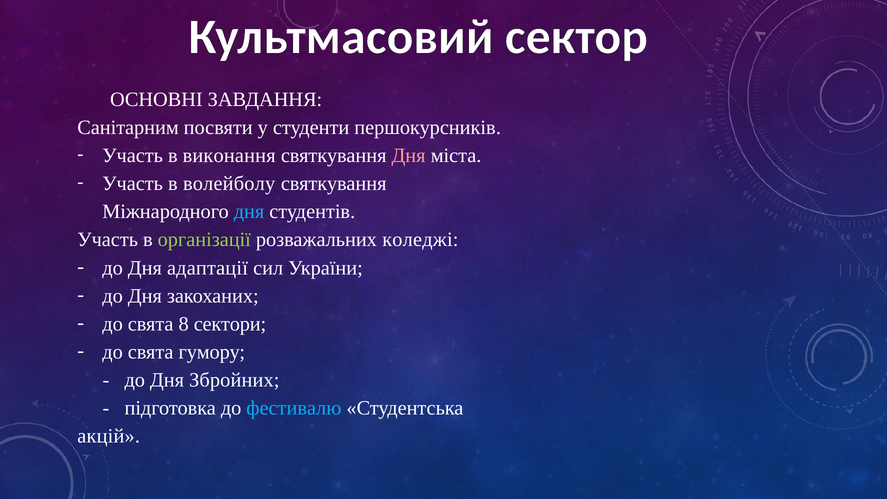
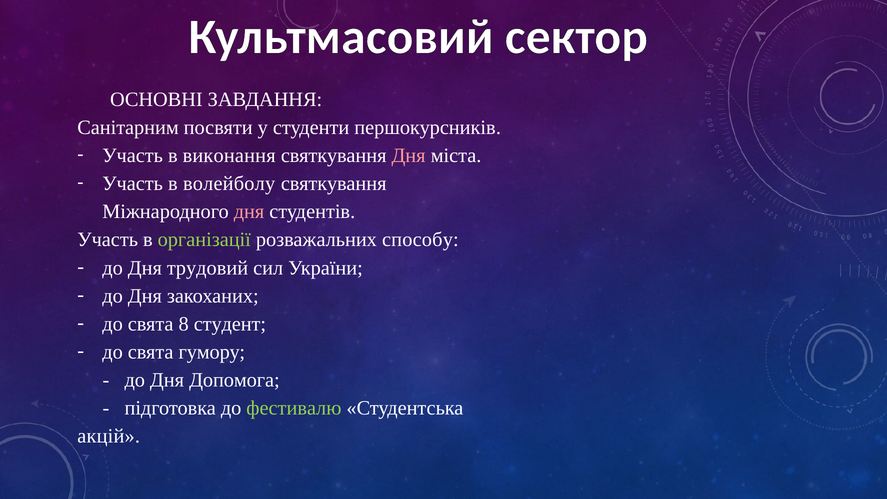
дня at (249, 212) colour: light blue -> pink
коледжі: коледжі -> способу
адаптації: адаптації -> трудовий
сектори: сектори -> студент
Збройних: Збройних -> Допомога
фестивалю colour: light blue -> light green
